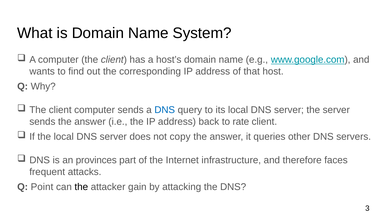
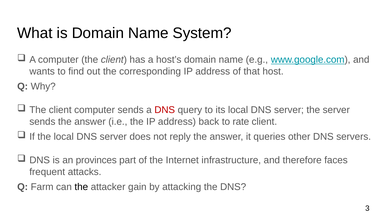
DNS at (165, 110) colour: blue -> red
copy: copy -> reply
Point: Point -> Farm
